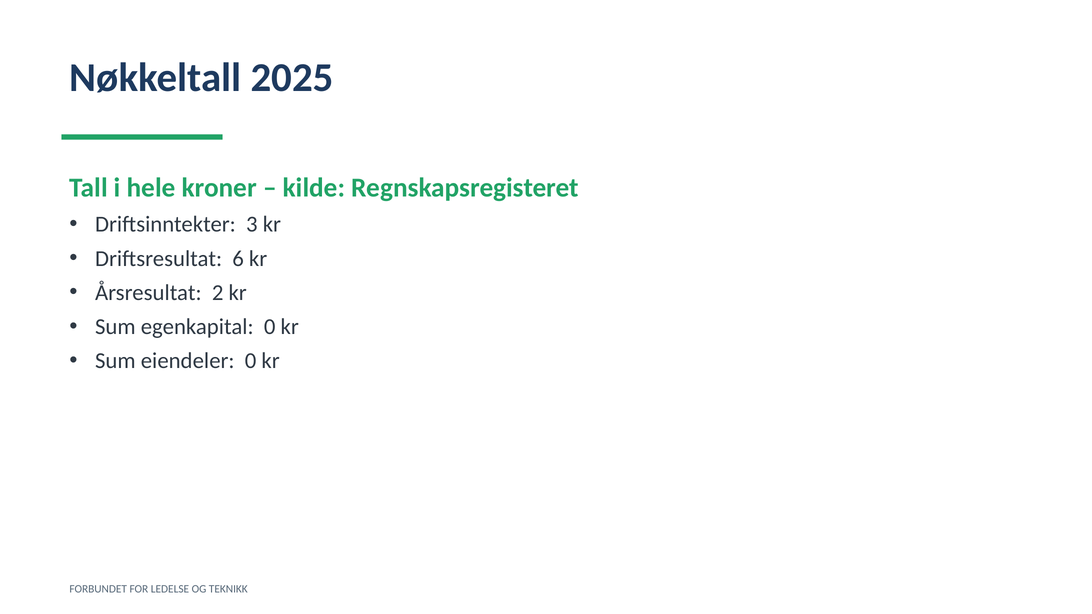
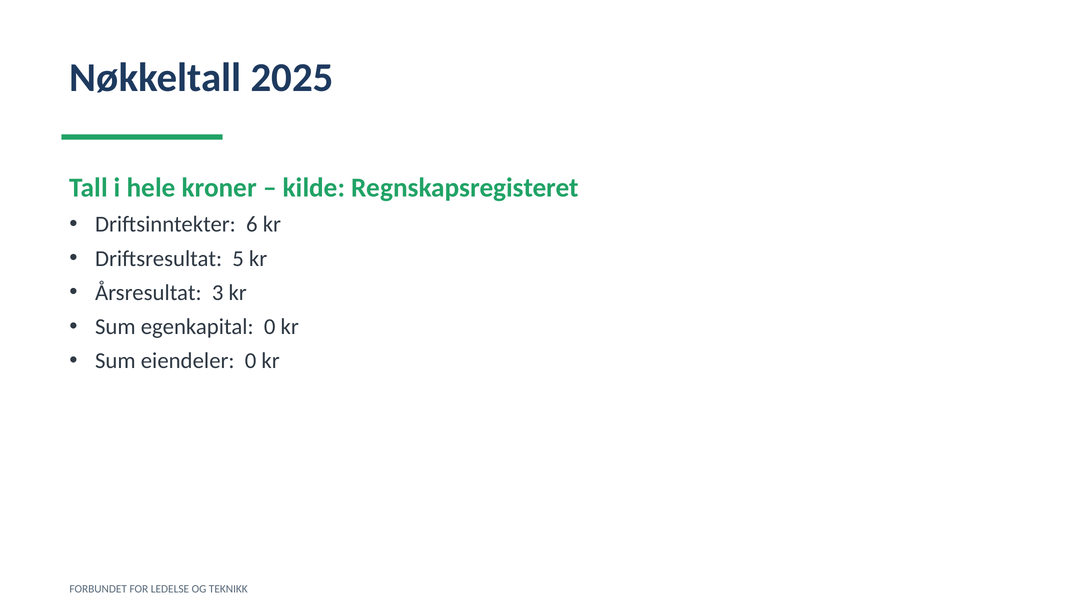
3: 3 -> 6
6: 6 -> 5
2: 2 -> 3
